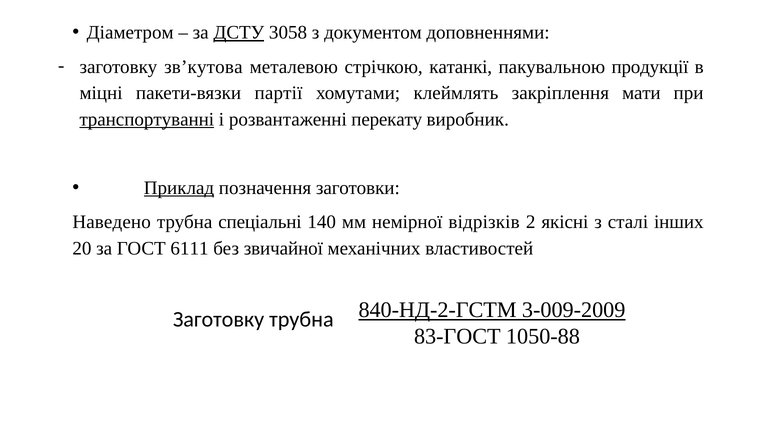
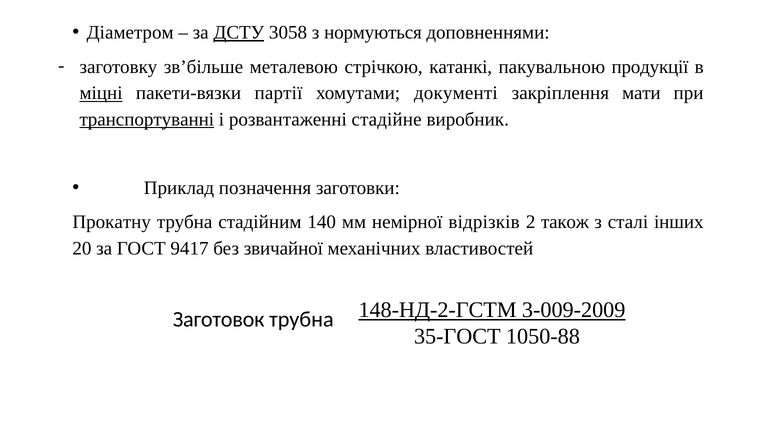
документом: документом -> нормуються
зв’кутова: зв’кутова -> зв’більше
міцні underline: none -> present
клеймлять: клеймлять -> документі
перекату: перекату -> стадійне
Приклад underline: present -> none
Наведено: Наведено -> Прокатну
спеціальні: спеціальні -> стадійним
якісні: якісні -> також
6111: 6111 -> 9417
840-НД-2-ГСТМ: 840-НД-2-ГСТМ -> 148-НД-2-ГСТМ
Заготовку at (219, 319): Заготовку -> Заготовок
83-ГОСТ: 83-ГОСТ -> 35-ГОСТ
